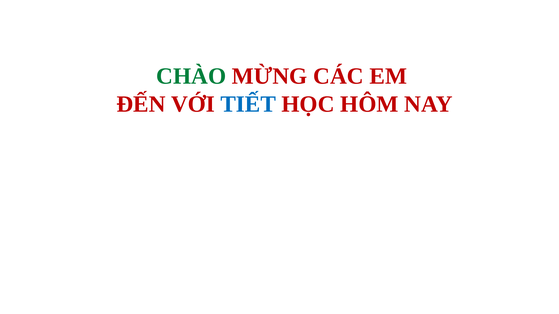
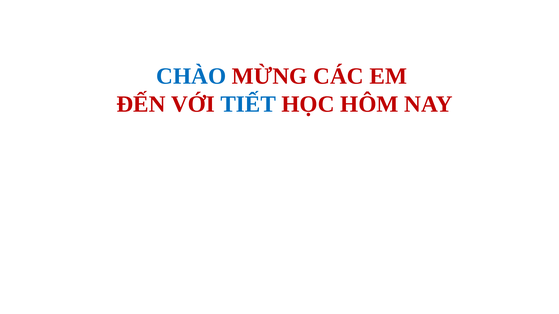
CHÀO colour: green -> blue
